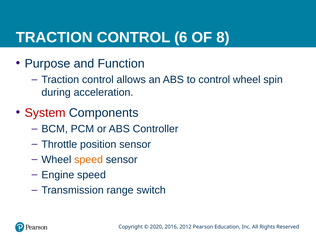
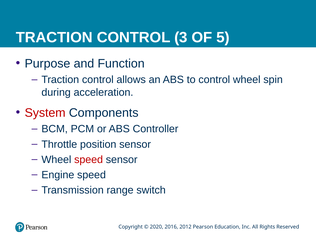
6: 6 -> 3
8: 8 -> 5
speed at (89, 160) colour: orange -> red
